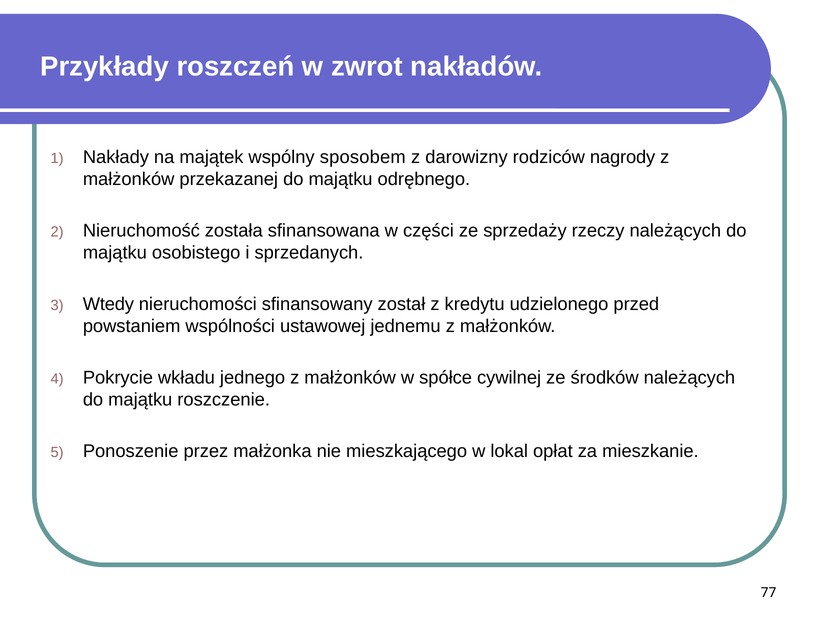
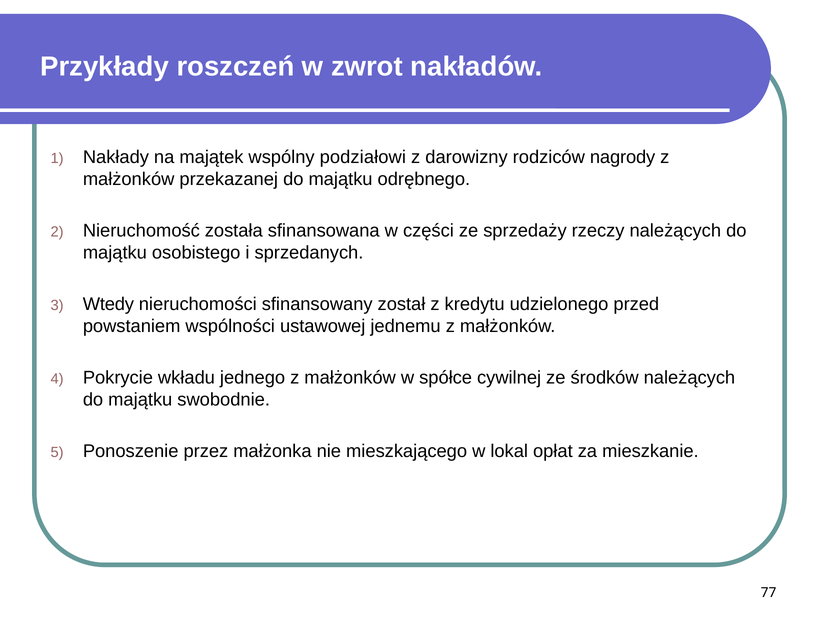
sposobem: sposobem -> podziałowi
roszczenie: roszczenie -> swobodnie
